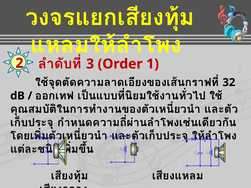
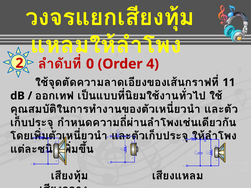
3: 3 -> 0
1: 1 -> 4
32: 32 -> 11
